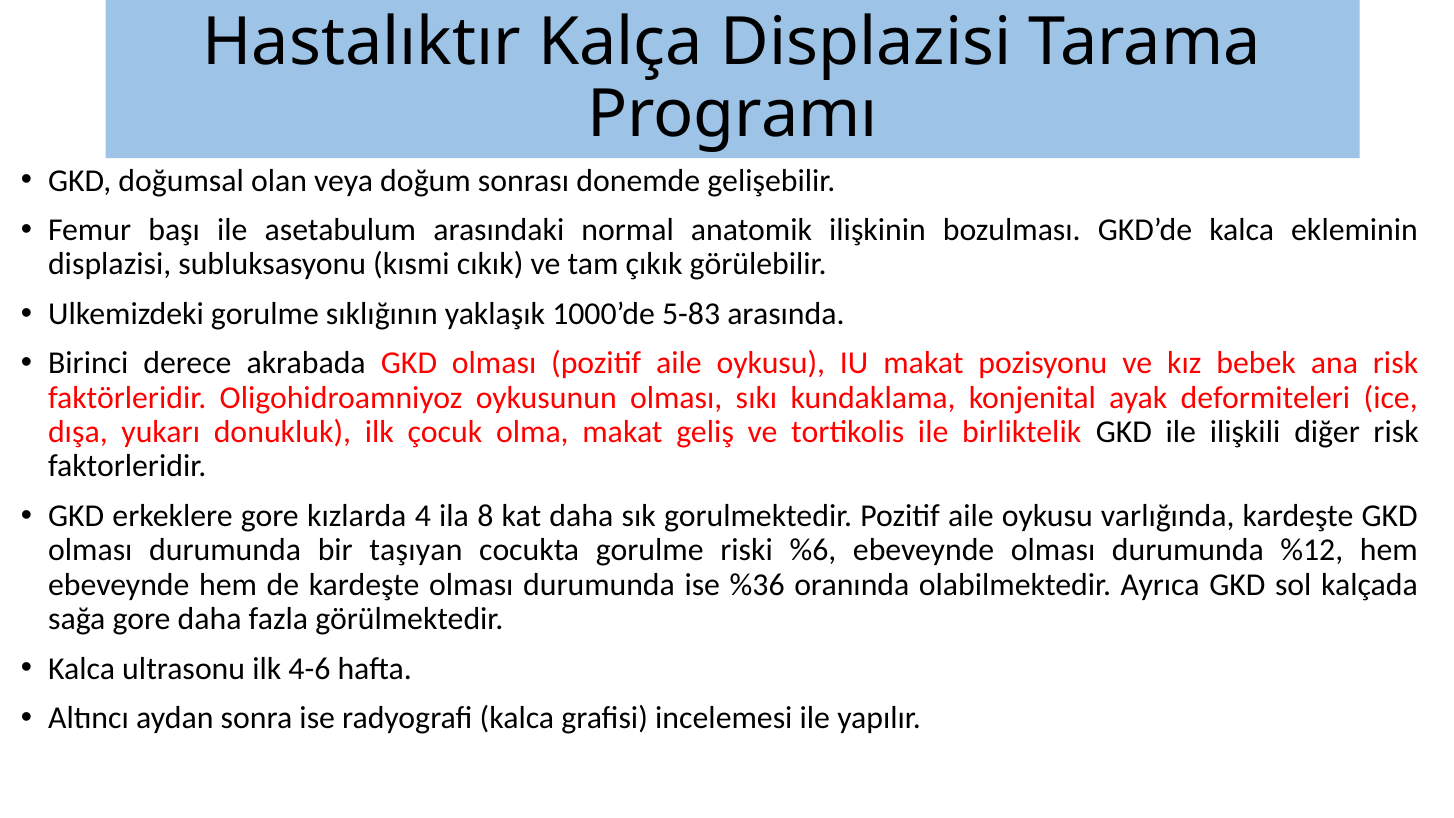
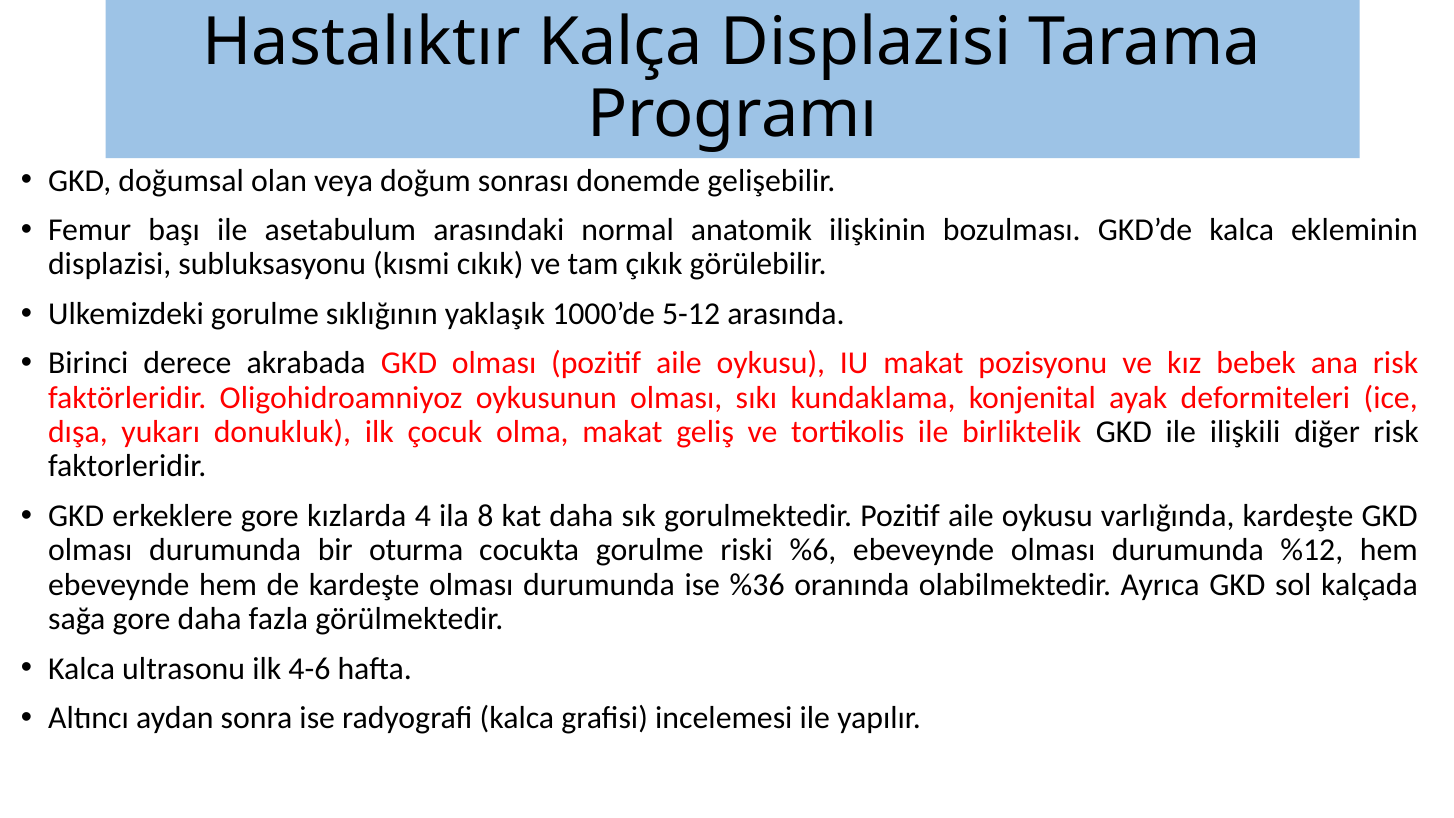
5-83: 5-83 -> 5-12
taşıyan: taşıyan -> oturma
